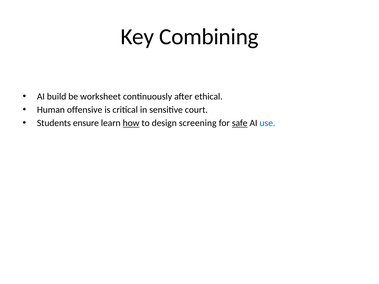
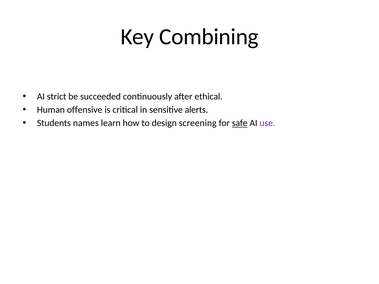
build: build -> strict
worksheet: worksheet -> succeeded
court: court -> alerts
ensure: ensure -> names
how underline: present -> none
use colour: blue -> purple
